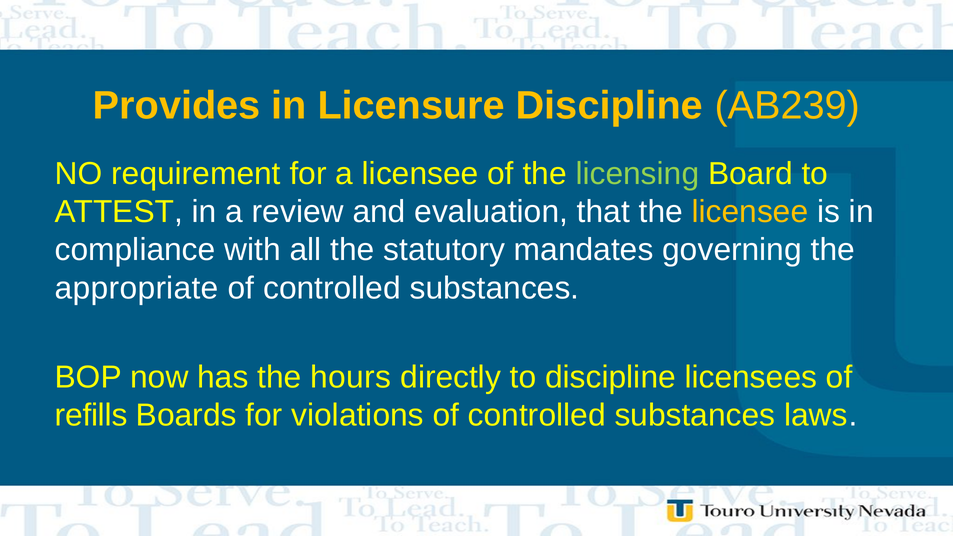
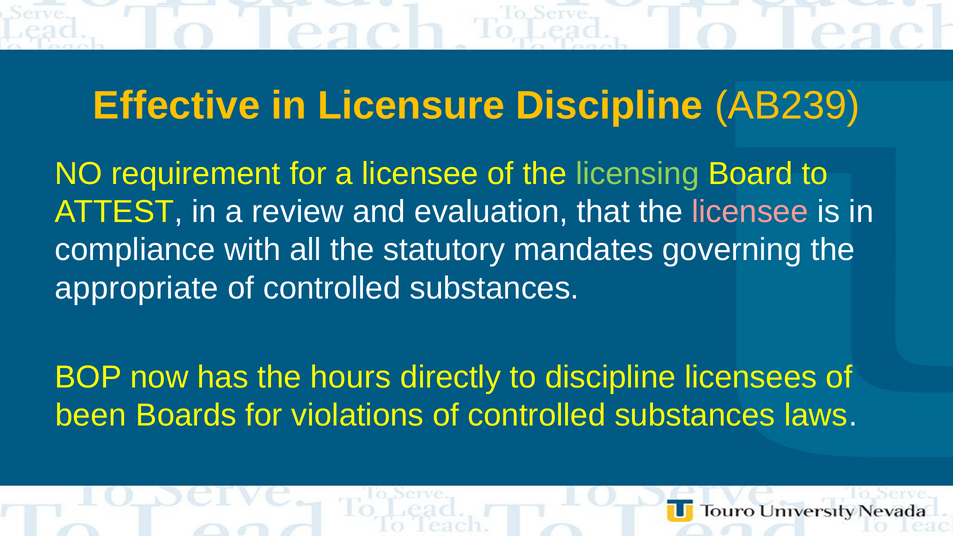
Provides: Provides -> Effective
licensee at (750, 212) colour: yellow -> pink
refills: refills -> been
